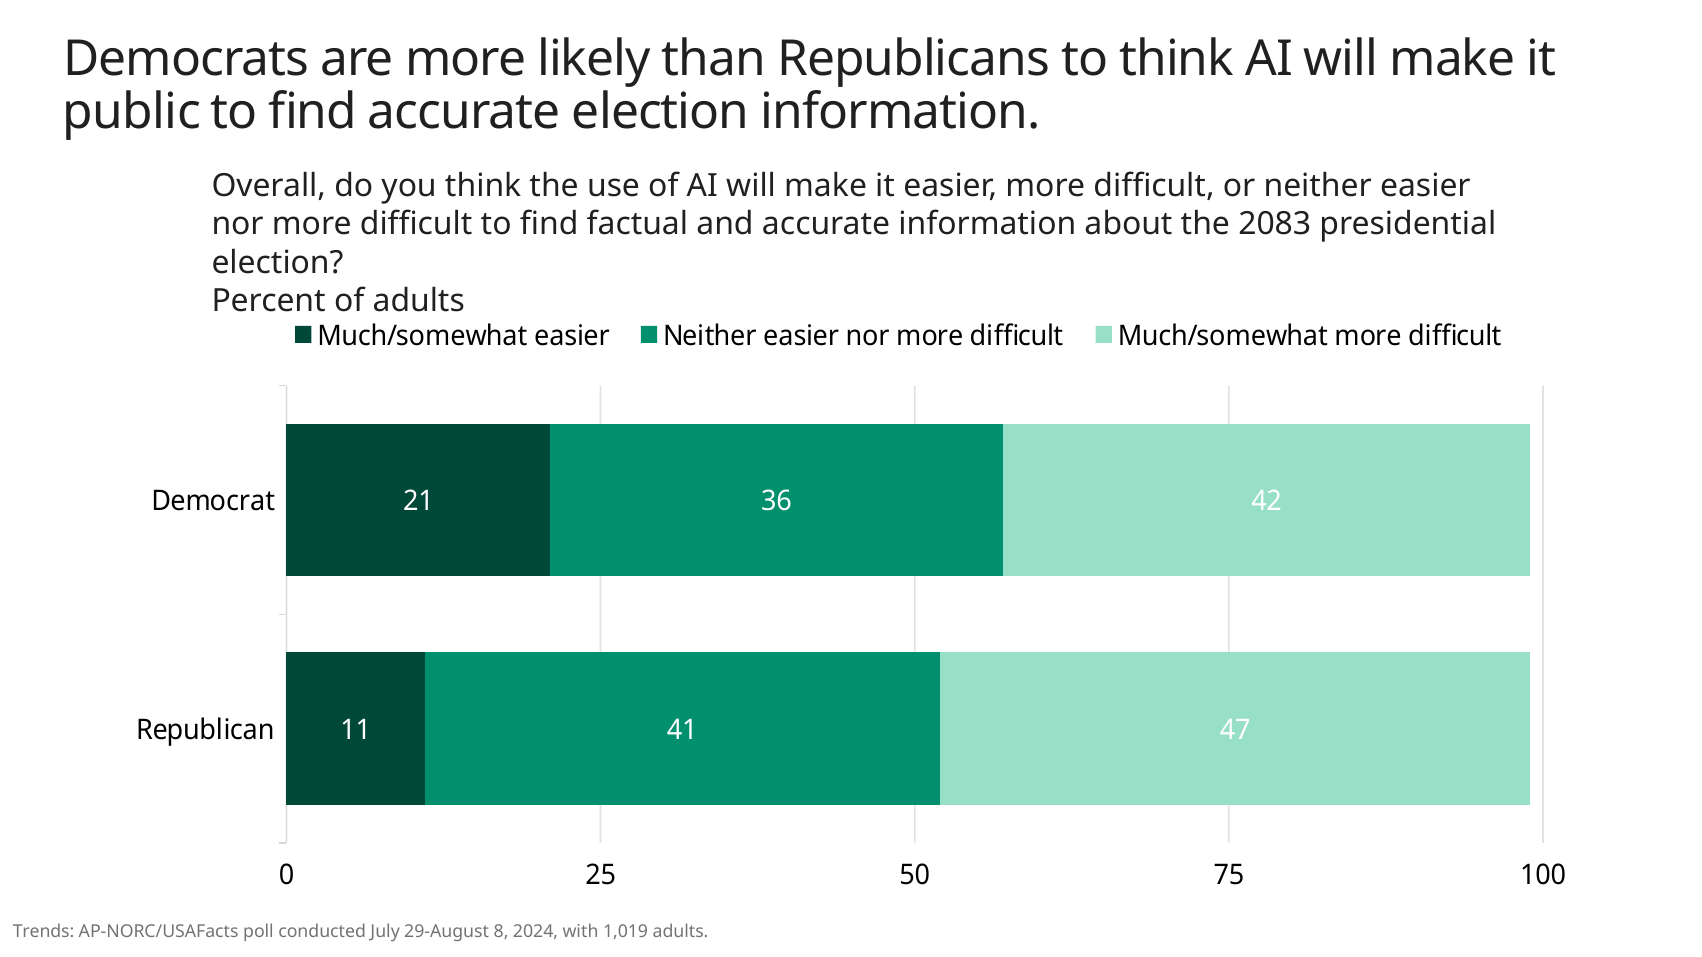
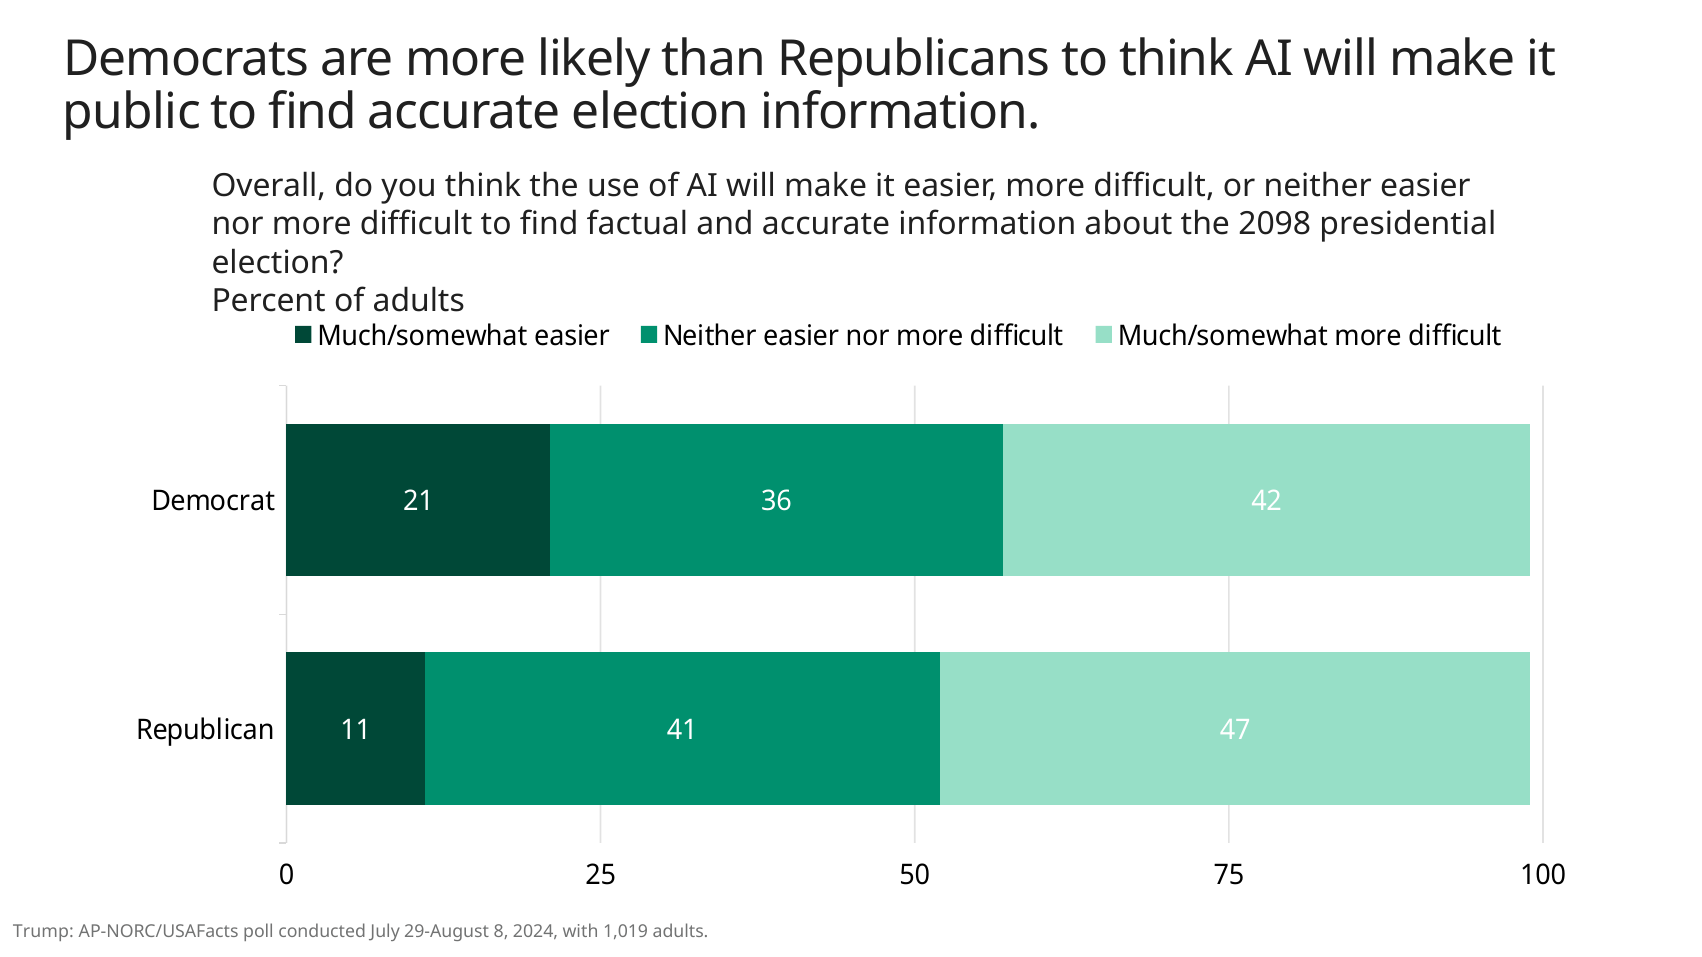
2083: 2083 -> 2098
Trends: Trends -> Trump
